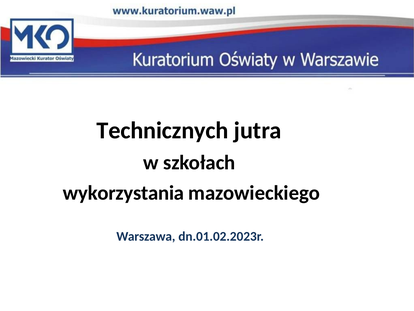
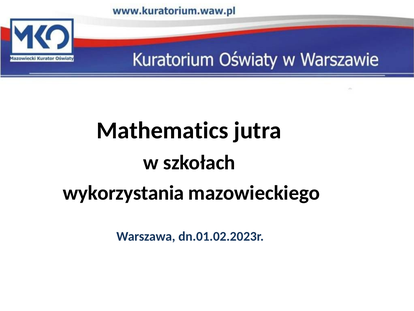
Technicznych: Technicznych -> Mathematics
